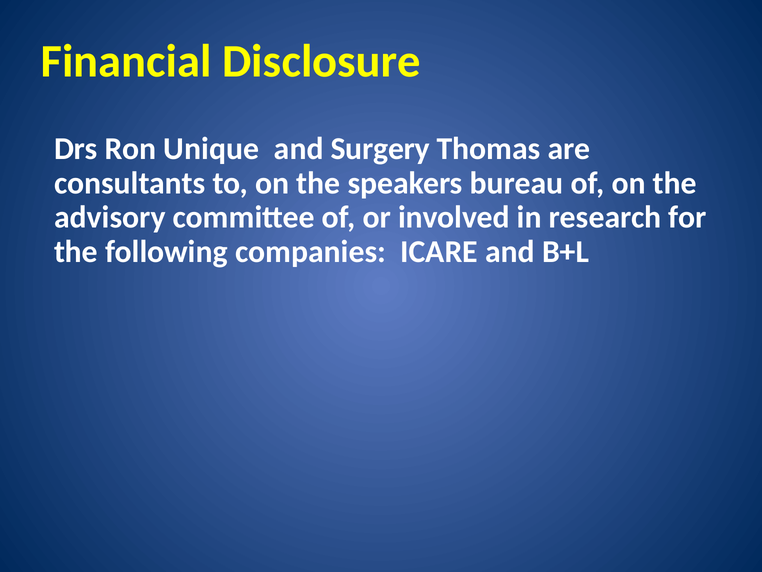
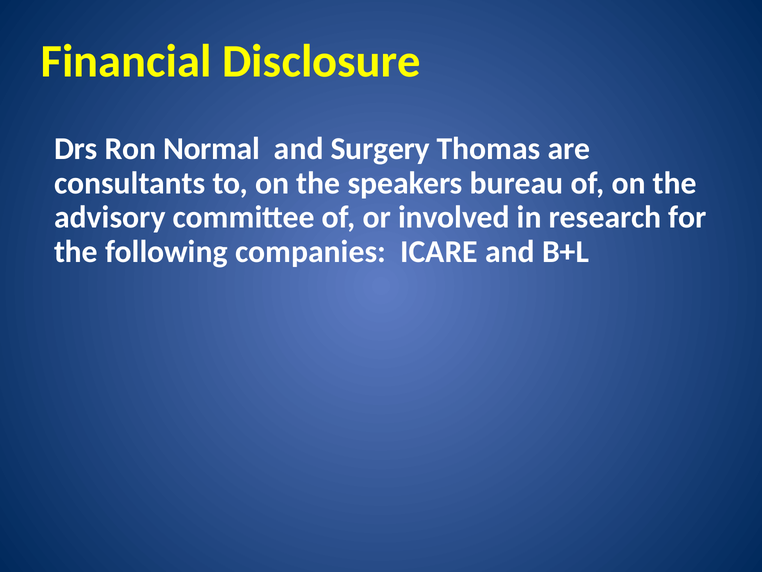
Unique: Unique -> Normal
